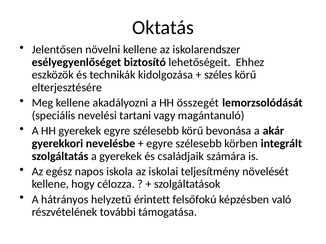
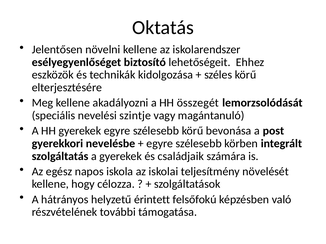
tartani: tartani -> szintje
akár: akár -> post
